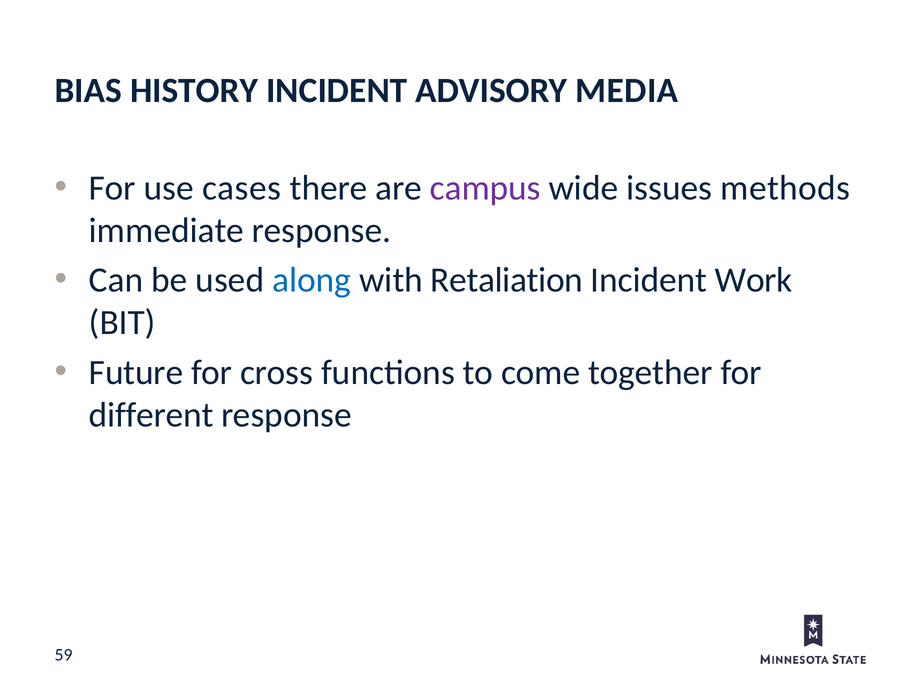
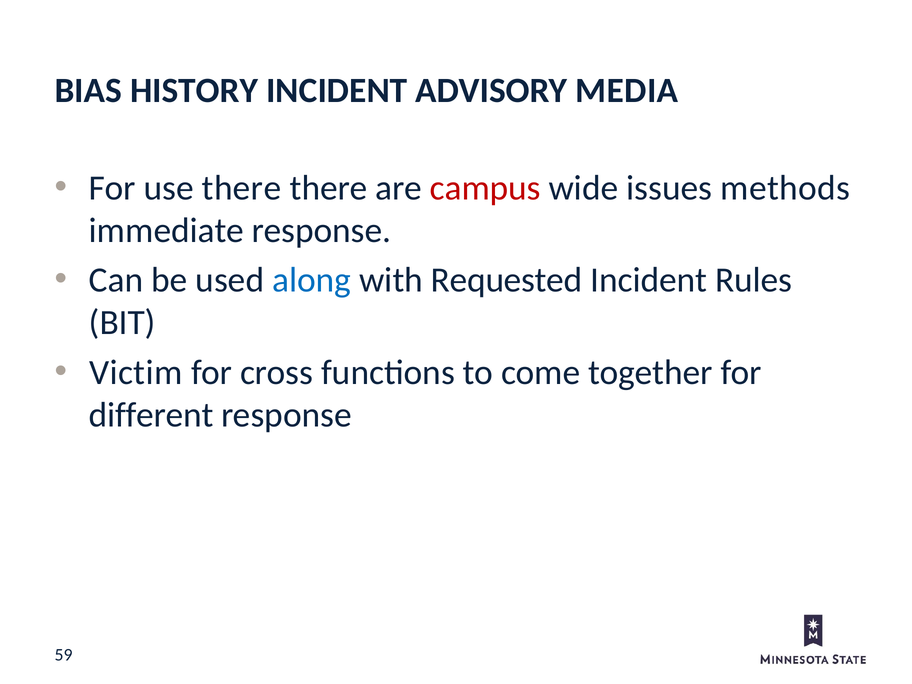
use cases: cases -> there
campus colour: purple -> red
Retaliation: Retaliation -> Requested
Work: Work -> Rules
Future: Future -> Victim
